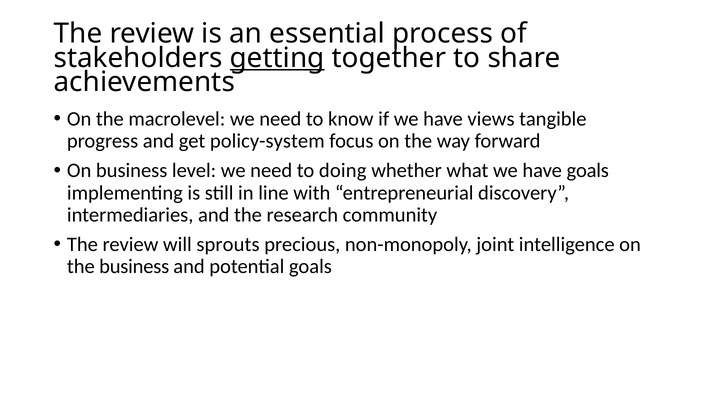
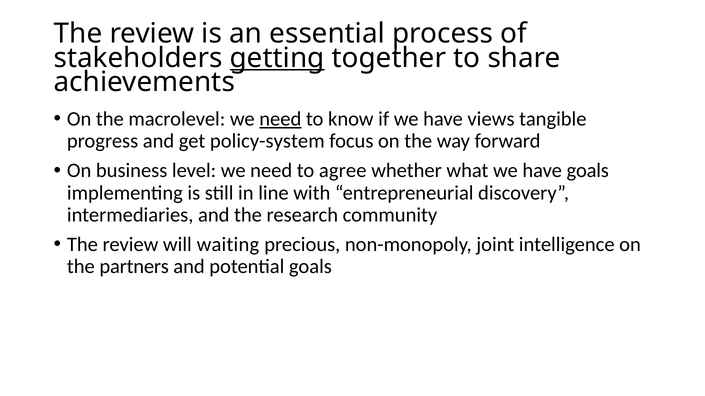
need at (280, 119) underline: none -> present
doing: doing -> agree
sprouts: sprouts -> waiting
the business: business -> partners
